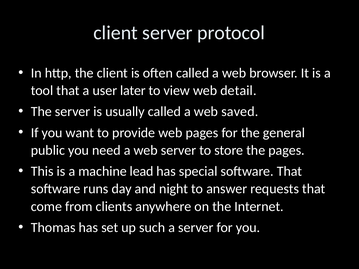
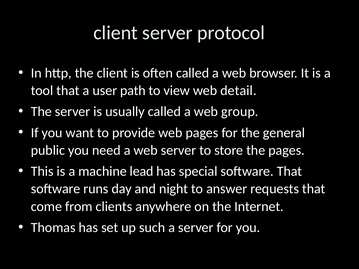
later: later -> path
saved: saved -> group
